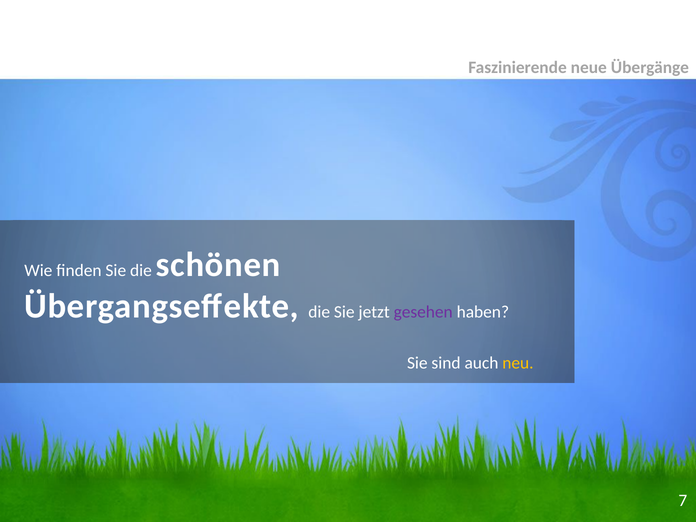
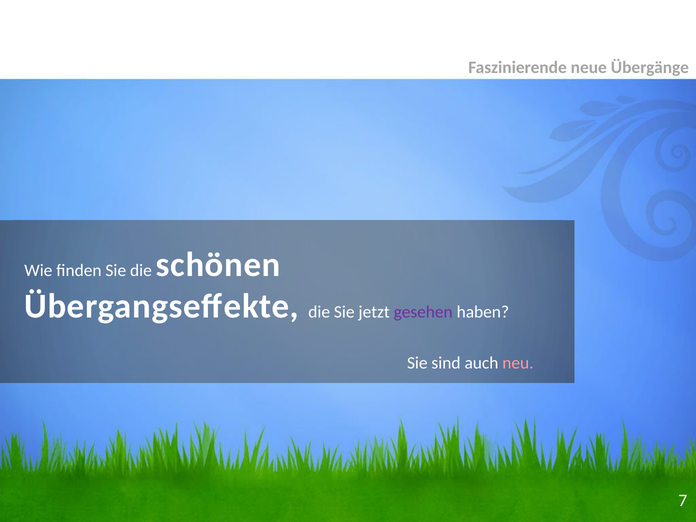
neu colour: yellow -> pink
